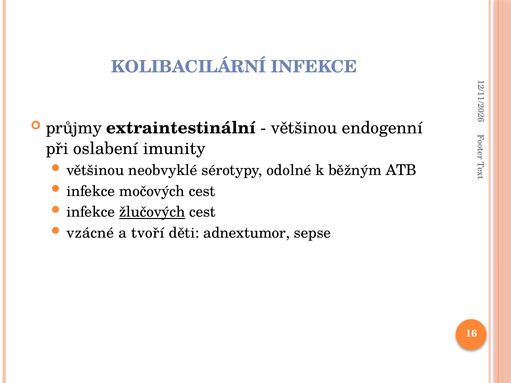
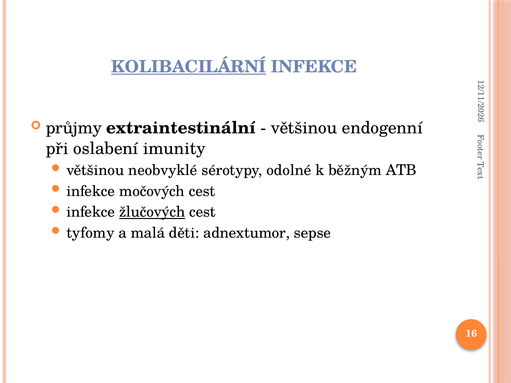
KOLIBACILÁRNÍ underline: none -> present
vzácné: vzácné -> tyfomy
tvoří: tvoří -> malá
